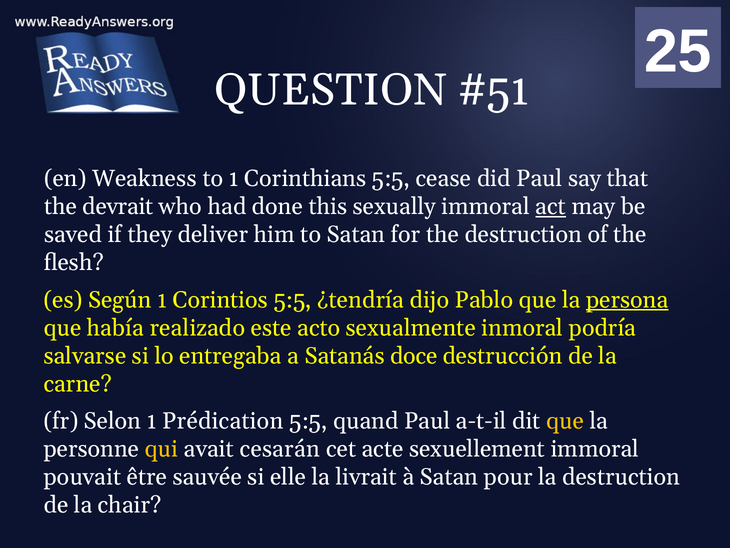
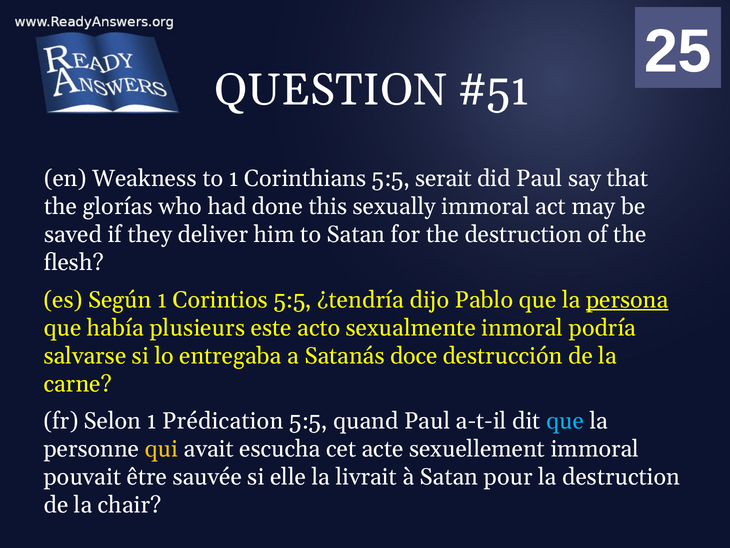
cease: cease -> serait
devrait: devrait -> glorías
act underline: present -> none
realizado: realizado -> plusieurs
que at (565, 421) colour: yellow -> light blue
cesarán: cesarán -> escucha
